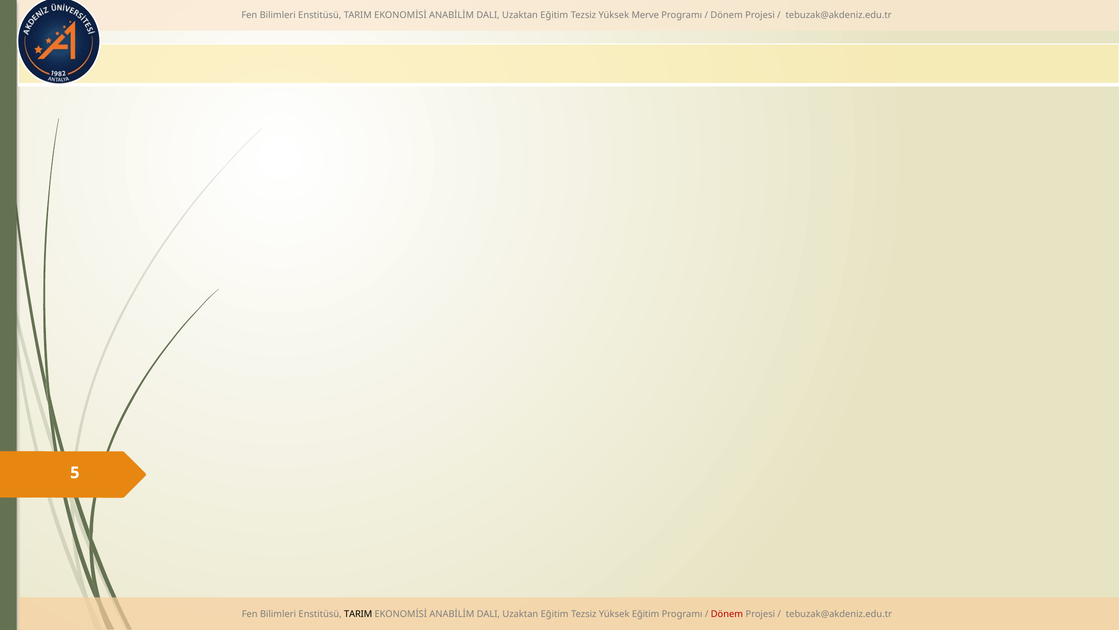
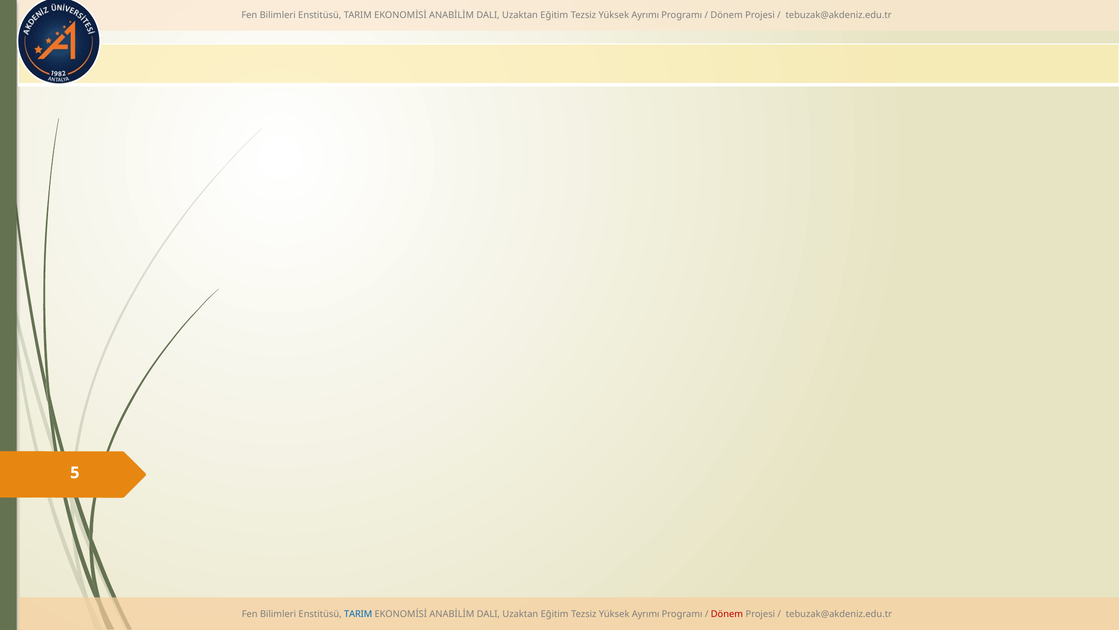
Merve at (645, 15): Merve -> Ayrımı
TARIM at (358, 614) colour: black -> blue
Eğitim at (646, 614): Eğitim -> Ayrımı
